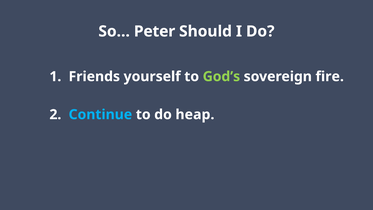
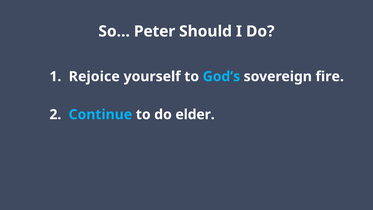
Friends: Friends -> Rejoice
God’s colour: light green -> light blue
heap: heap -> elder
